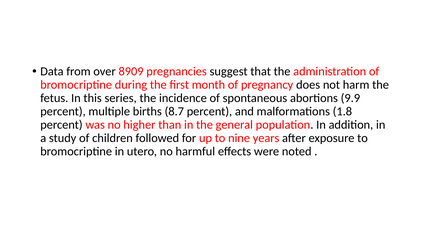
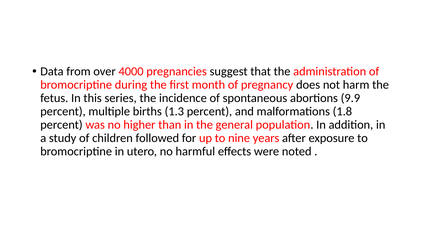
8909: 8909 -> 4000
8.7: 8.7 -> 1.3
